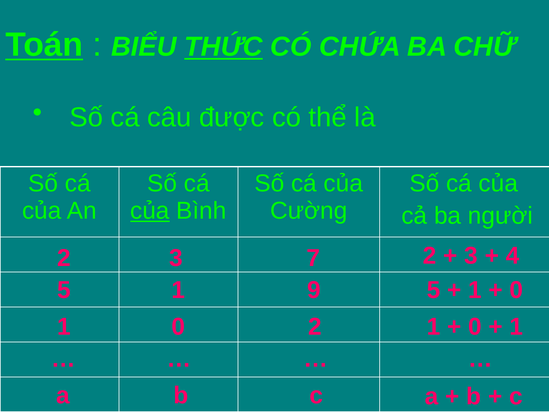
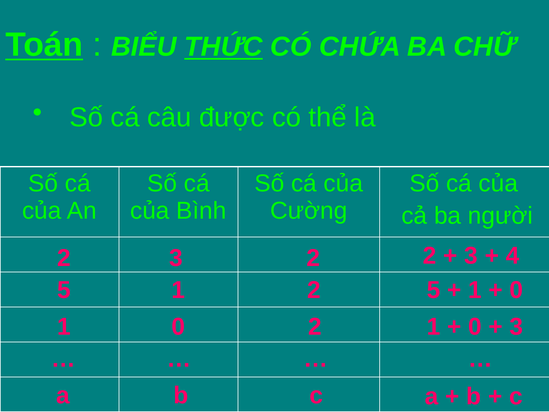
của at (150, 211) underline: present -> none
3 7: 7 -> 2
1 9: 9 -> 2
1 at (516, 326): 1 -> 3
